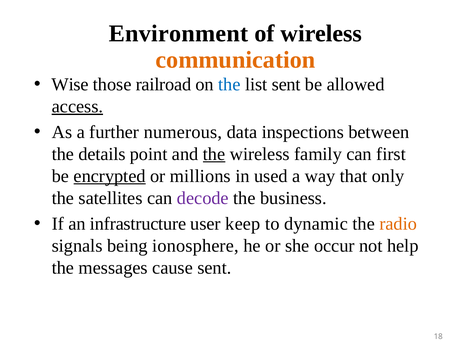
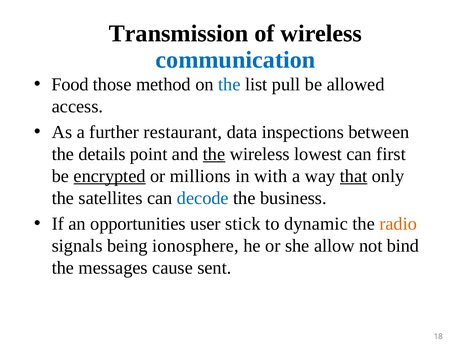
Environment: Environment -> Transmission
communication colour: orange -> blue
Wise: Wise -> Food
railroad: railroad -> method
list sent: sent -> pull
access underline: present -> none
numerous: numerous -> restaurant
family: family -> lowest
used: used -> with
that underline: none -> present
decode colour: purple -> blue
infrastructure: infrastructure -> opportunities
keep: keep -> stick
occur: occur -> allow
help: help -> bind
